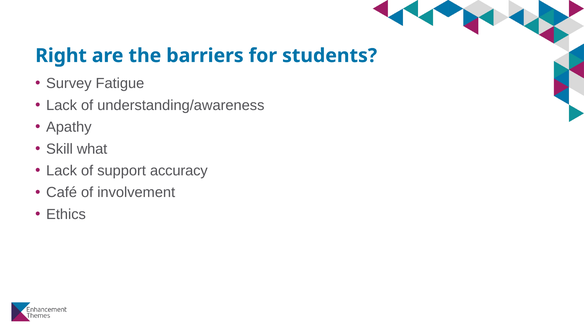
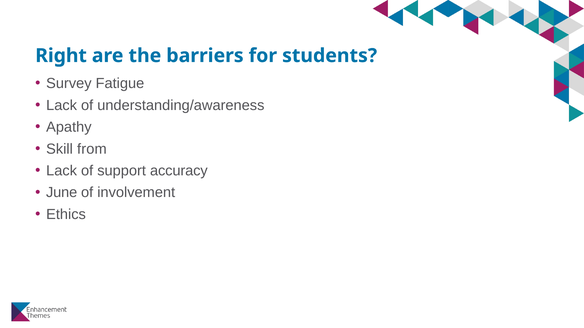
what: what -> from
Café: Café -> June
